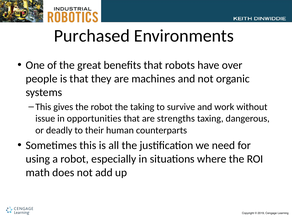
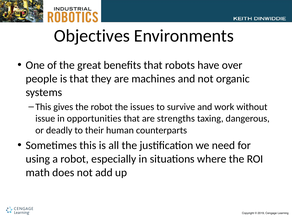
Purchased: Purchased -> Objectives
taking: taking -> issues
